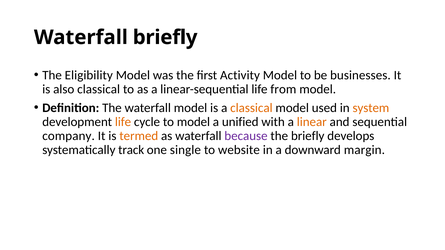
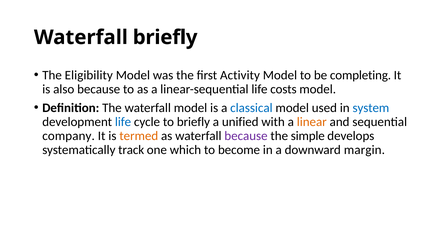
businesses: businesses -> completing
also classical: classical -> because
from: from -> costs
classical at (251, 108) colour: orange -> blue
system colour: orange -> blue
life at (123, 122) colour: orange -> blue
to model: model -> briefly
the briefly: briefly -> simple
single: single -> which
website: website -> become
